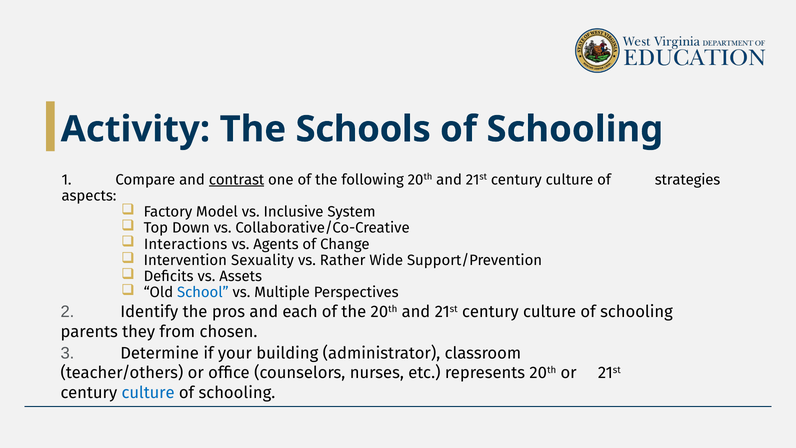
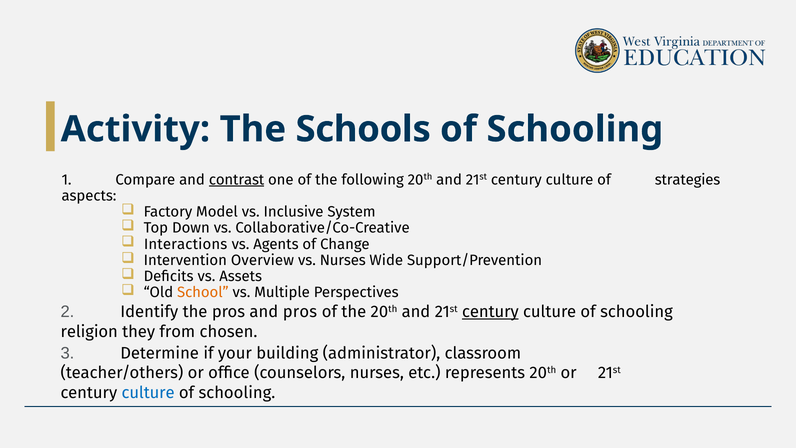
Sexuality: Sexuality -> Overview
vs Rather: Rather -> Nurses
School colour: blue -> orange
and each: each -> pros
century at (490, 312) underline: none -> present
parents: parents -> religion
